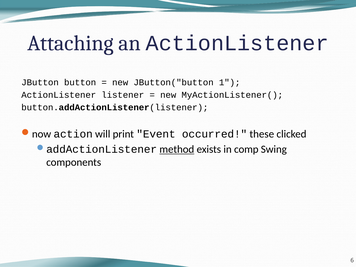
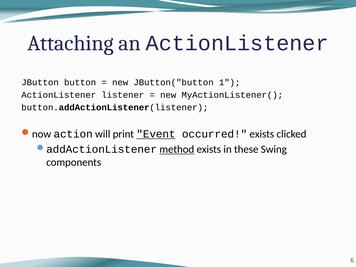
Event underline: none -> present
occurred these: these -> exists
comp: comp -> these
